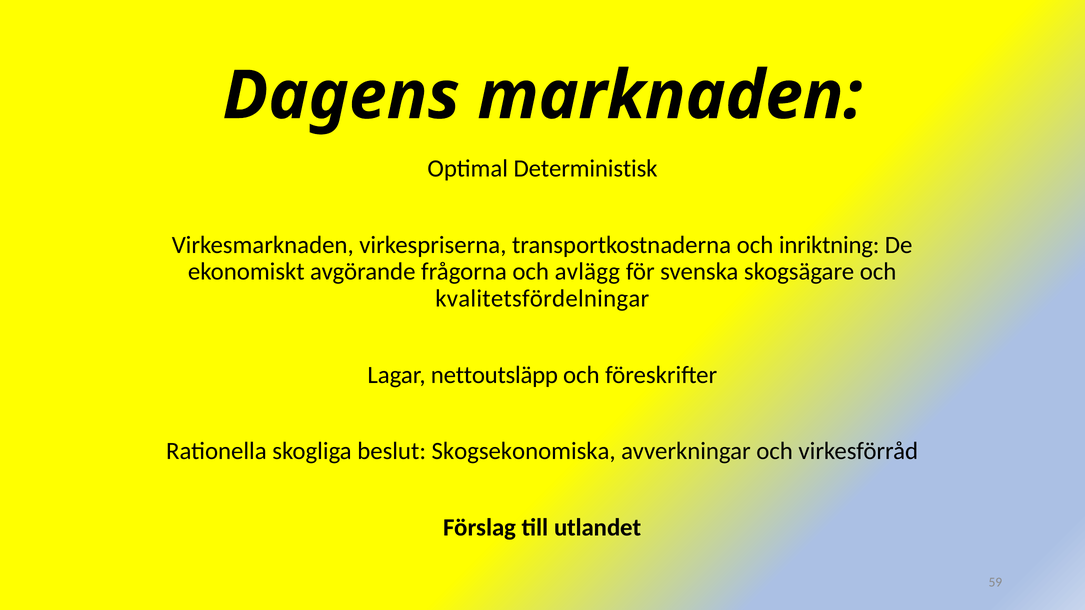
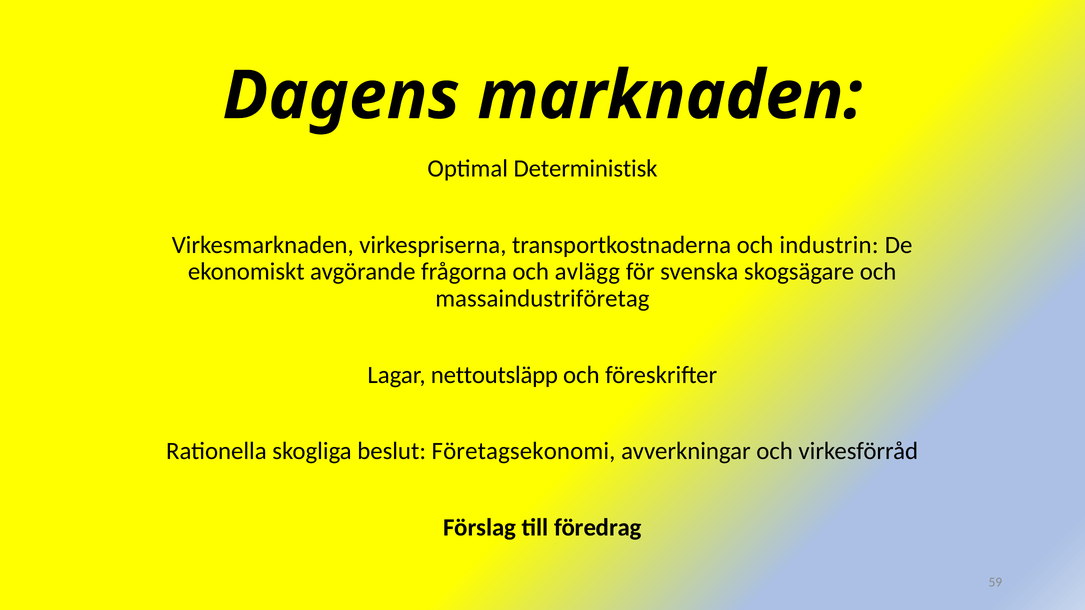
inriktning: inriktning -> industrin
kvalitetsfördelningar: kvalitetsfördelningar -> massaindustriföretag
Skogsekonomiska: Skogsekonomiska -> Företagsekonomi
utlandet: utlandet -> föredrag
